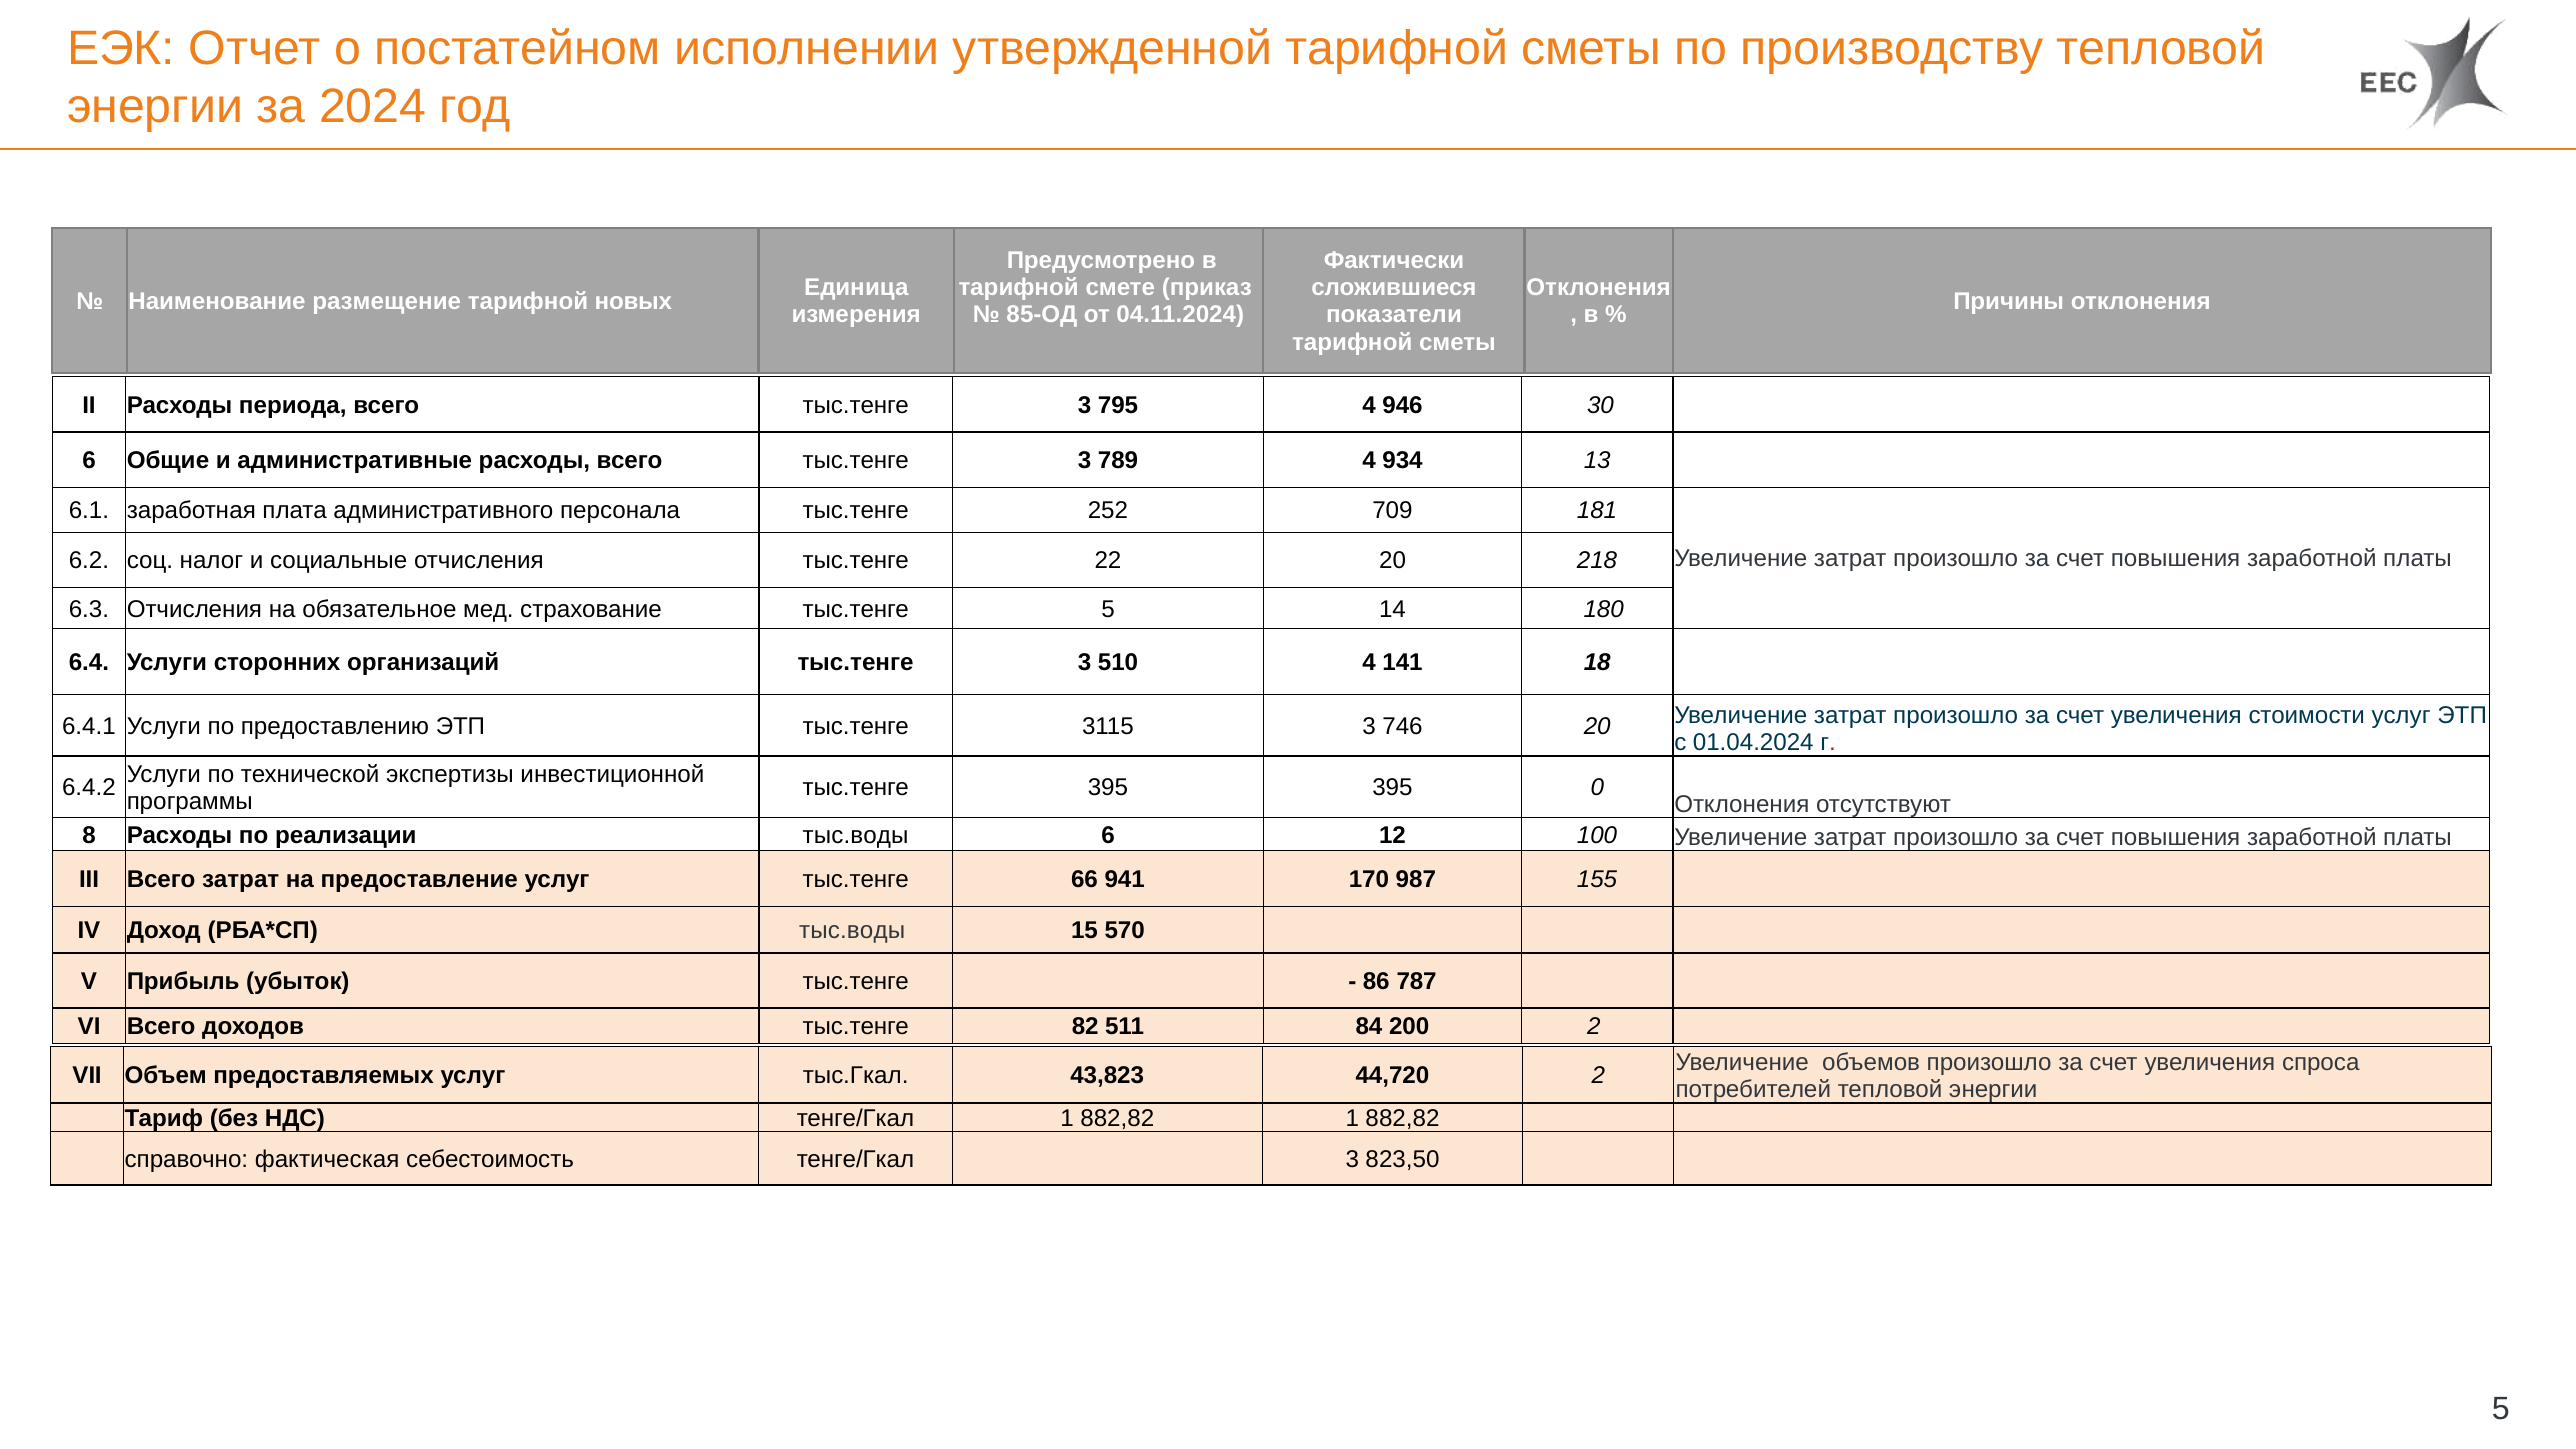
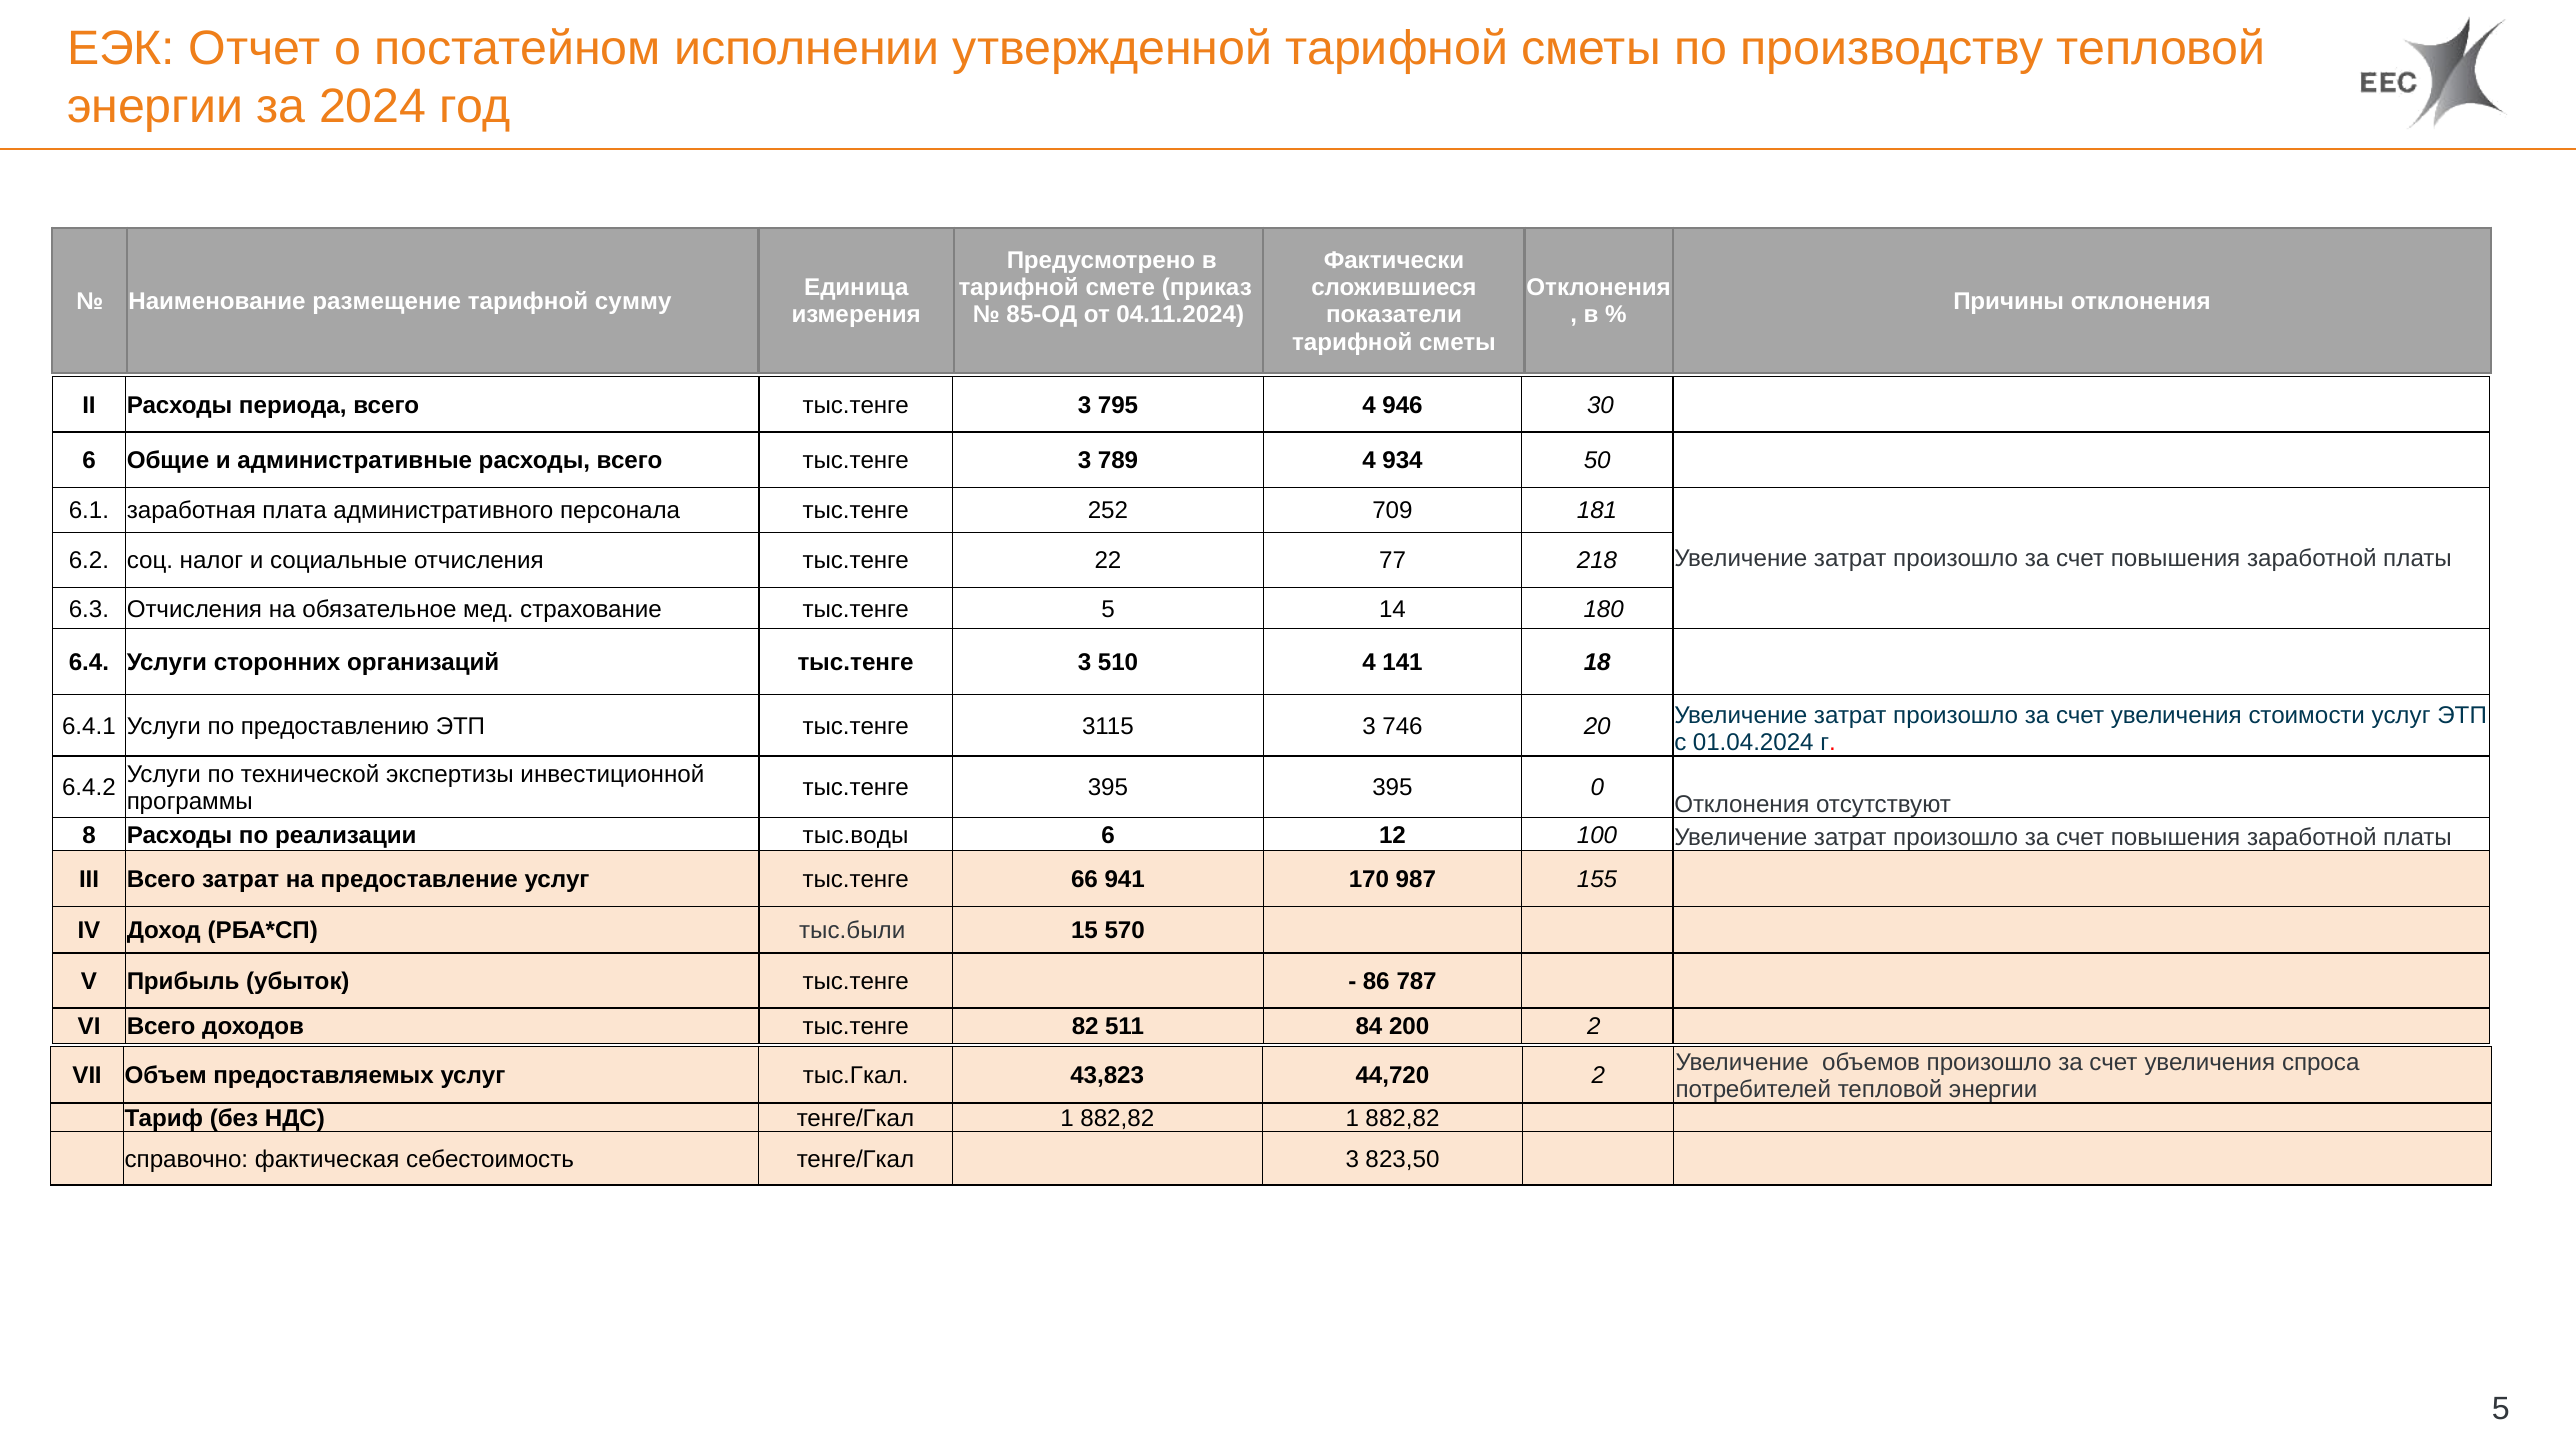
новых: новых -> сумму
13: 13 -> 50
22 20: 20 -> 77
тыс.воды at (852, 931): тыс.воды -> тыс.были
